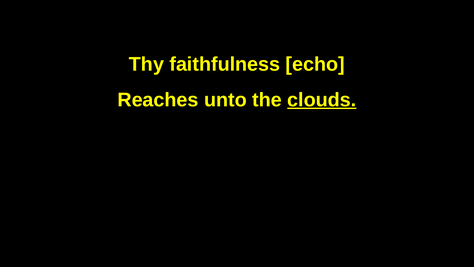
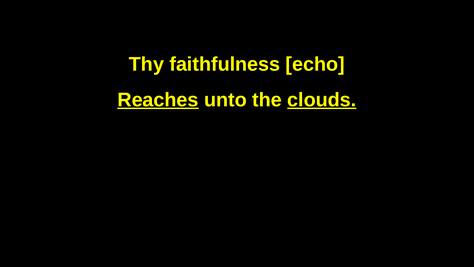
Reaches underline: none -> present
